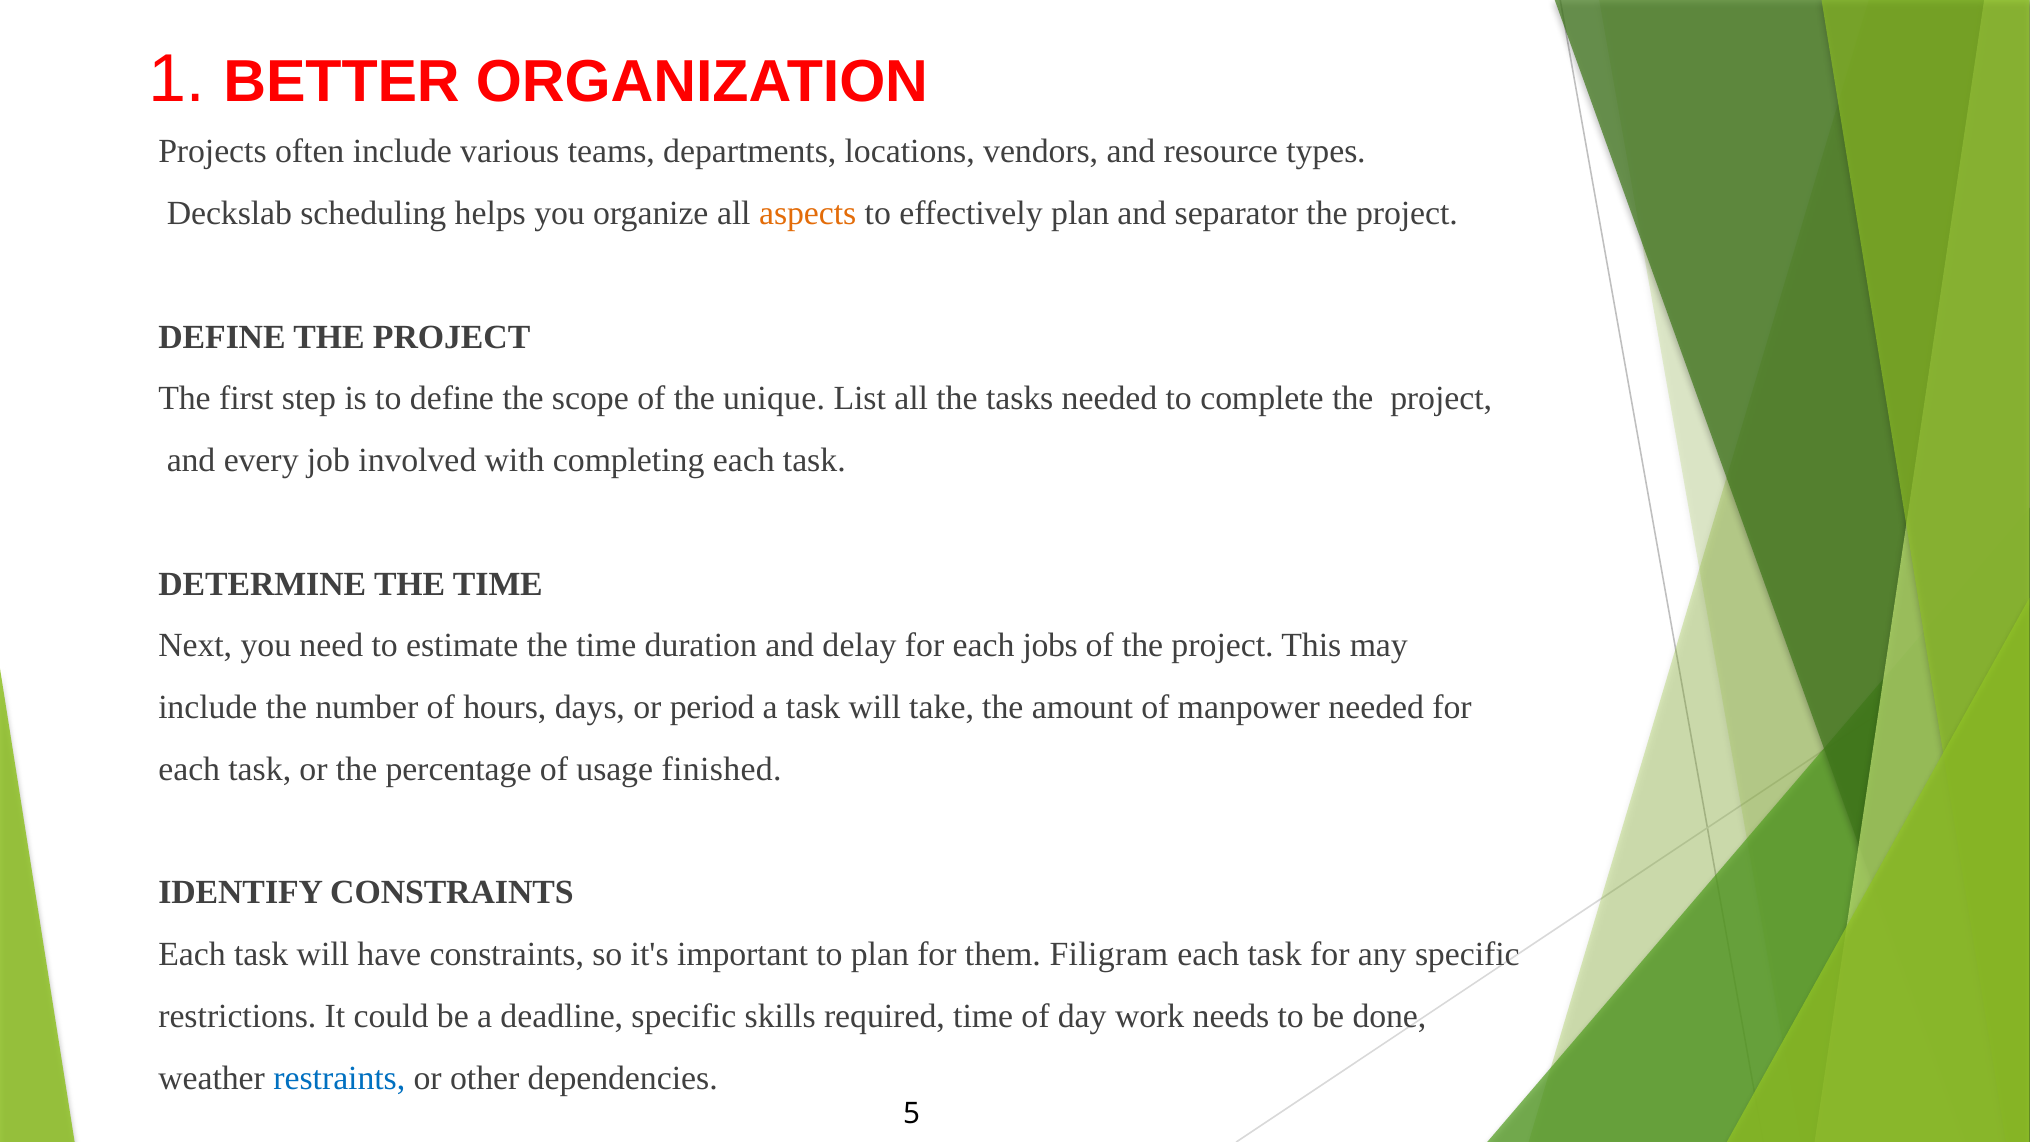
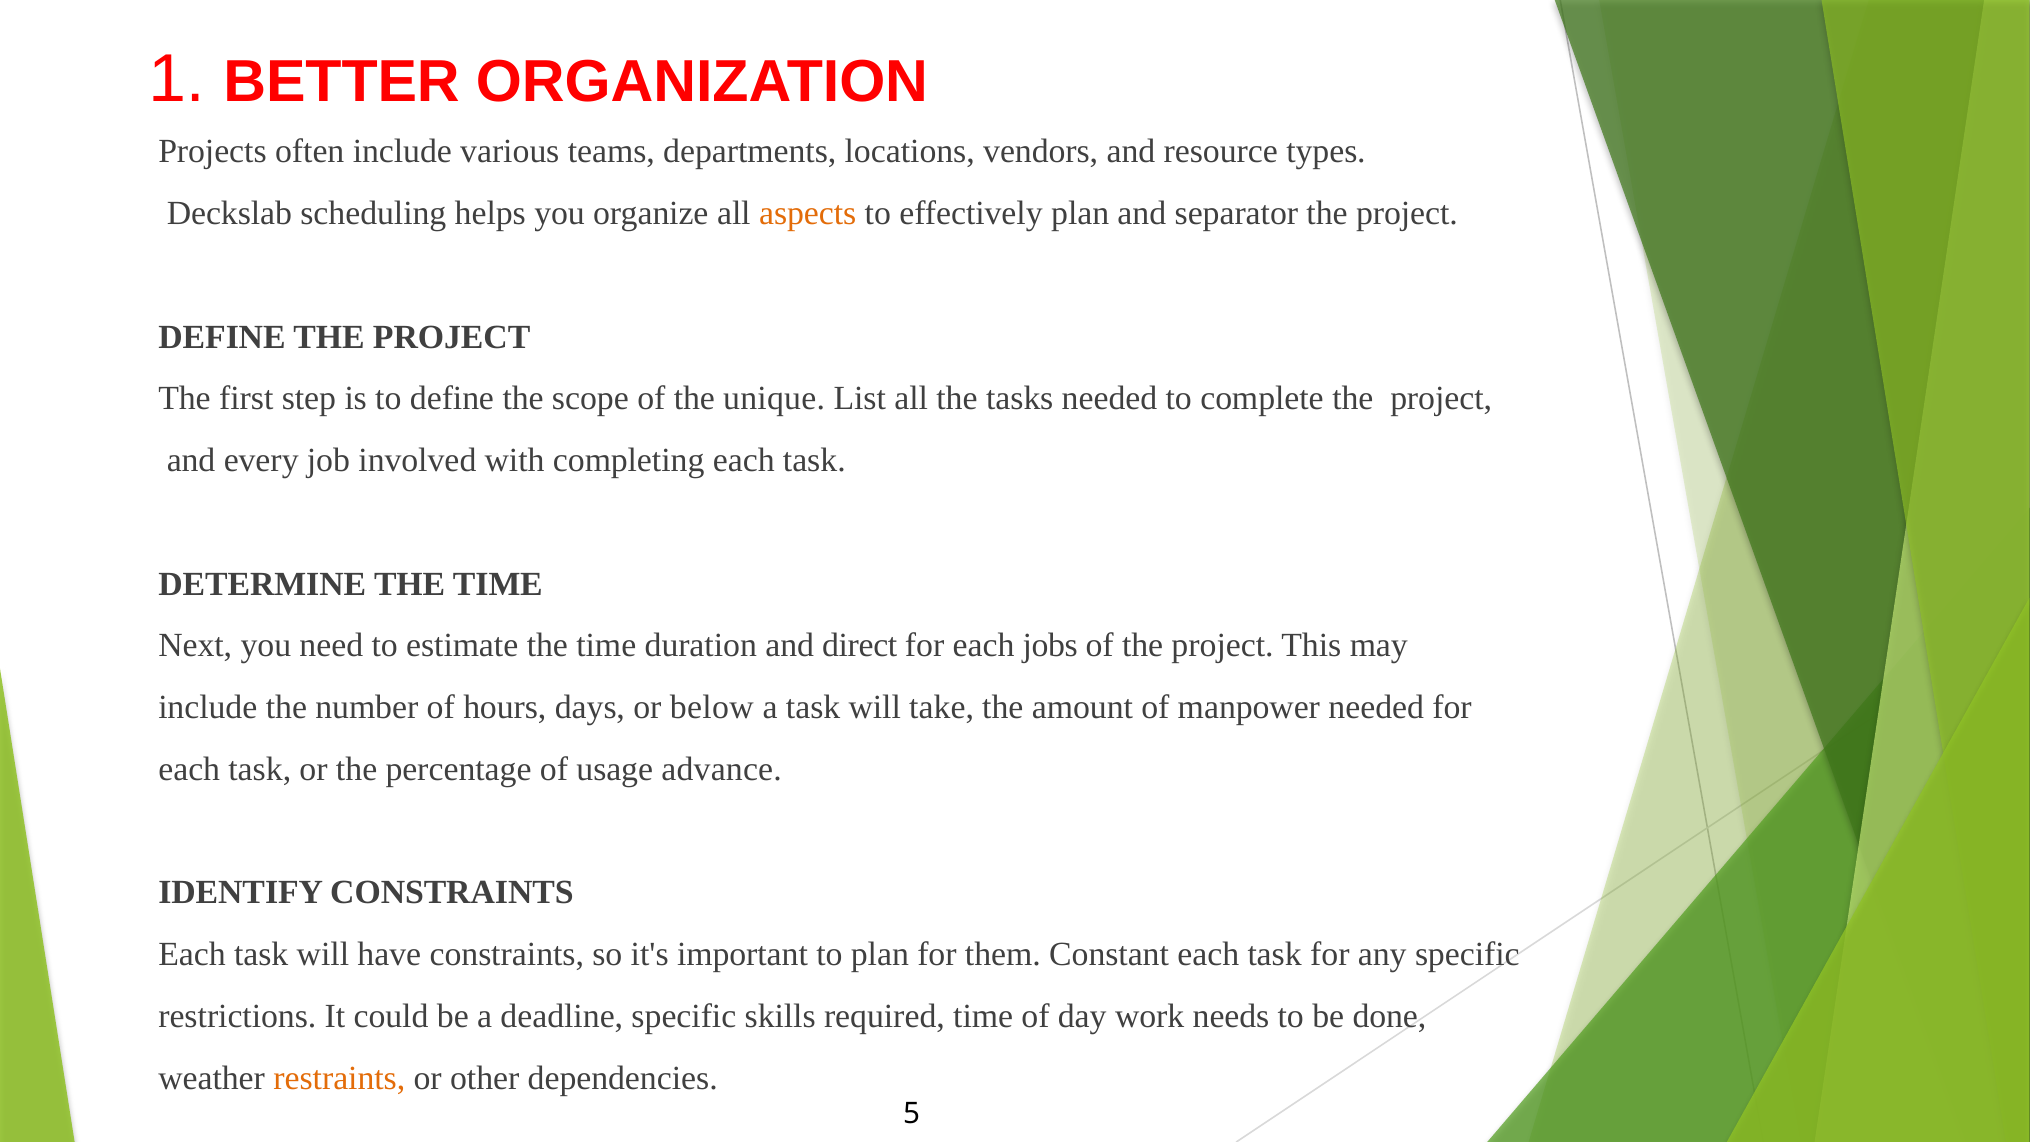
delay: delay -> direct
period: period -> below
finished: finished -> advance
Filigram: Filigram -> Constant
restraints colour: blue -> orange
